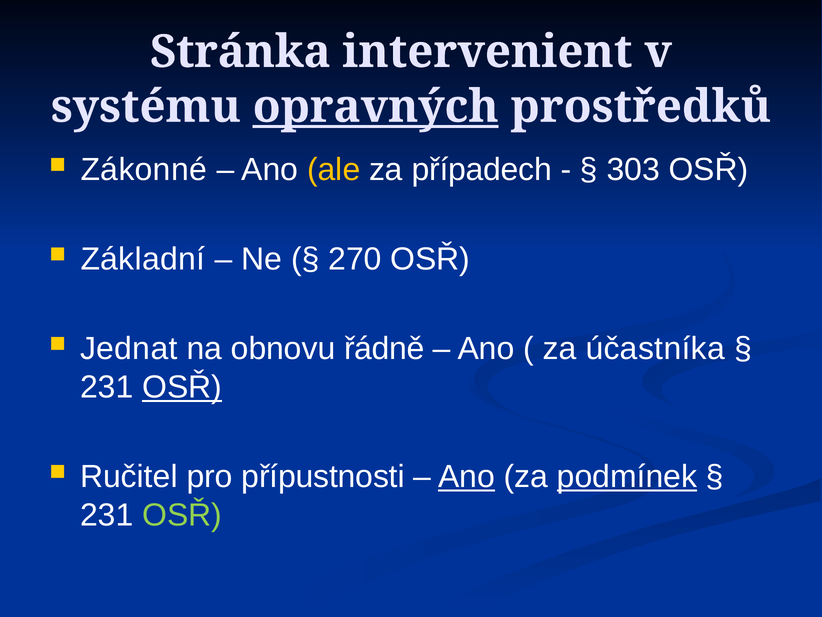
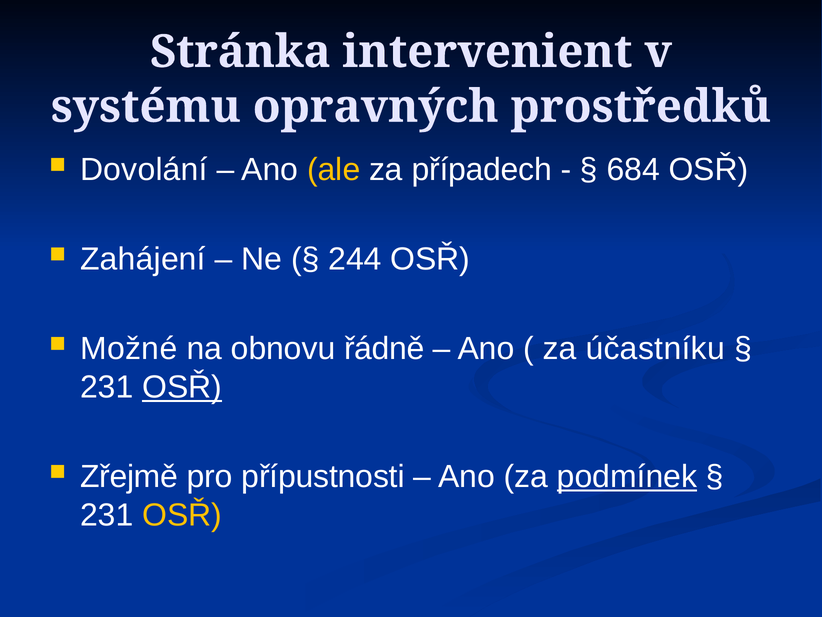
opravných underline: present -> none
Zákonné: Zákonné -> Dovolání
303: 303 -> 684
Základní: Základní -> Zahájení
270: 270 -> 244
Jednat: Jednat -> Možné
účastníka: účastníka -> účastníku
Ručitel: Ručitel -> Zřejmě
Ano at (467, 476) underline: present -> none
OSŘ at (182, 515) colour: light green -> yellow
